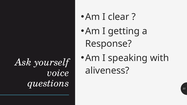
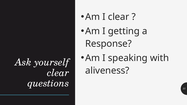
voice at (58, 73): voice -> clear
